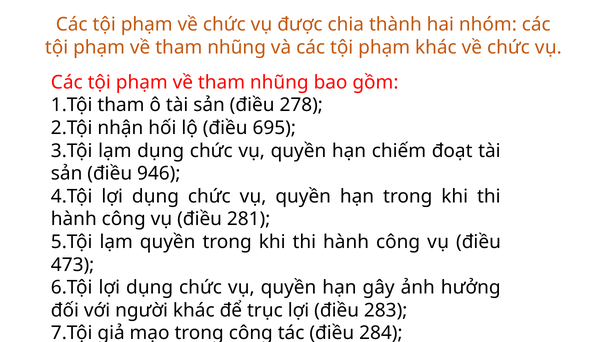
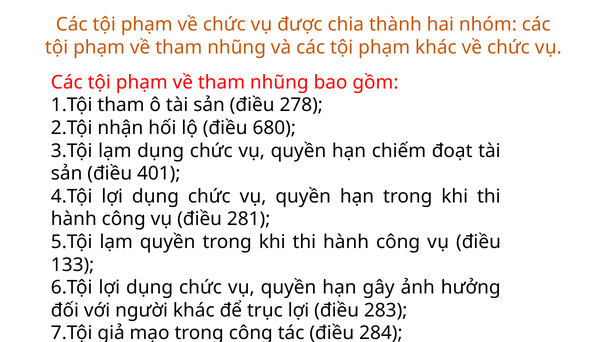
695: 695 -> 680
946: 946 -> 401
473: 473 -> 133
